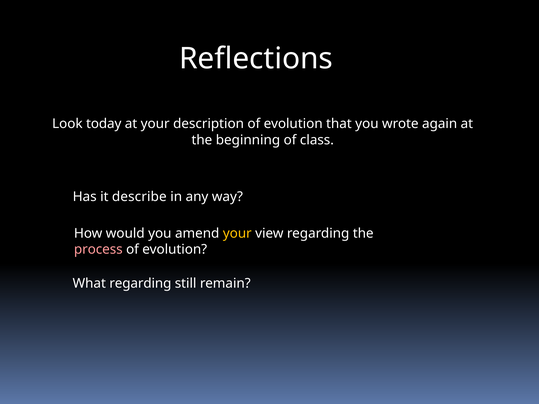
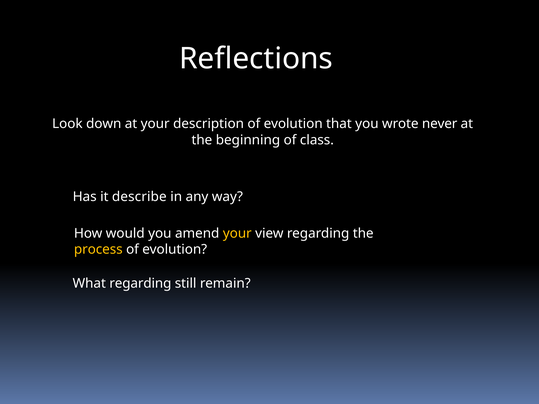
today: today -> down
again: again -> never
process colour: pink -> yellow
